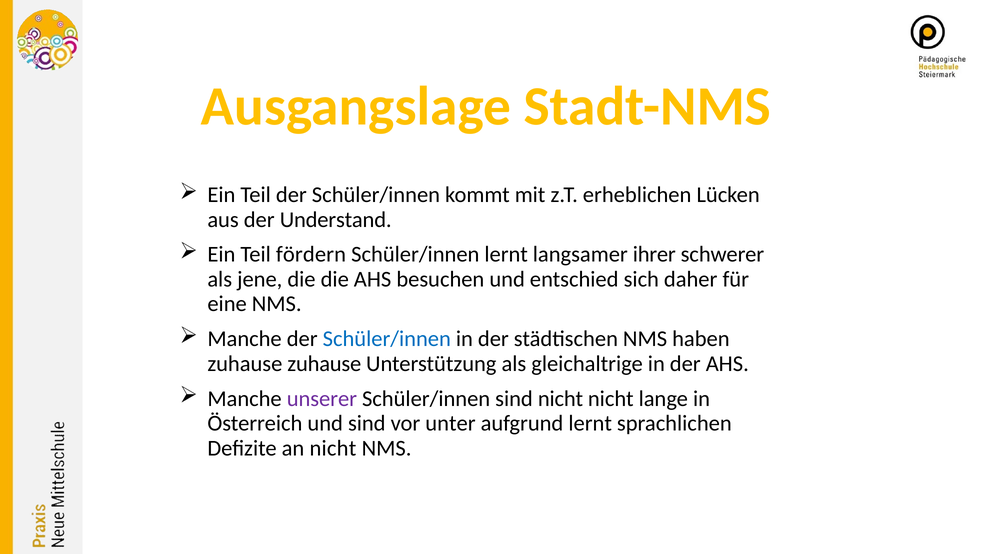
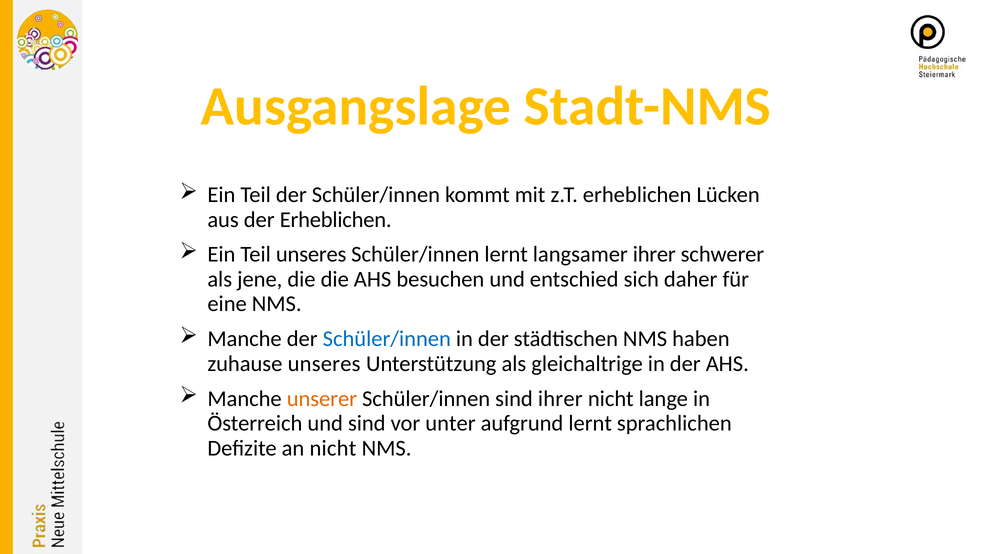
der Understand: Understand -> Erheblichen
Teil fördern: fördern -> unseres
zuhause zuhause: zuhause -> unseres
unserer colour: purple -> orange
sind nicht: nicht -> ihrer
